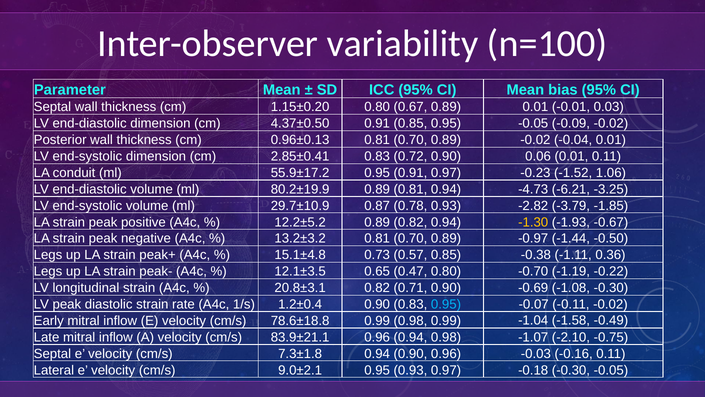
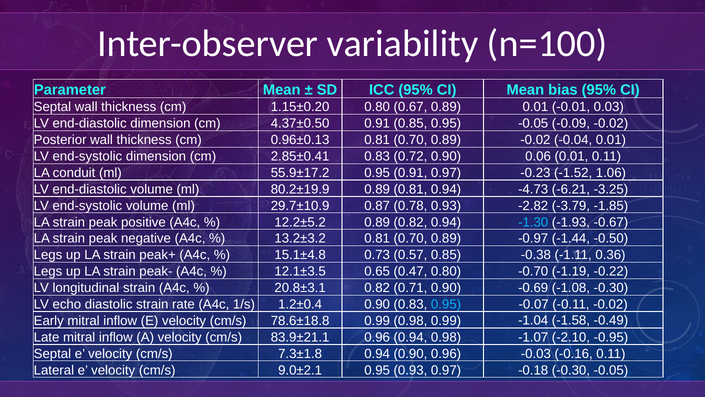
-1.30 colour: yellow -> light blue
LV peak: peak -> echo
-0.75: -0.75 -> -0.95
